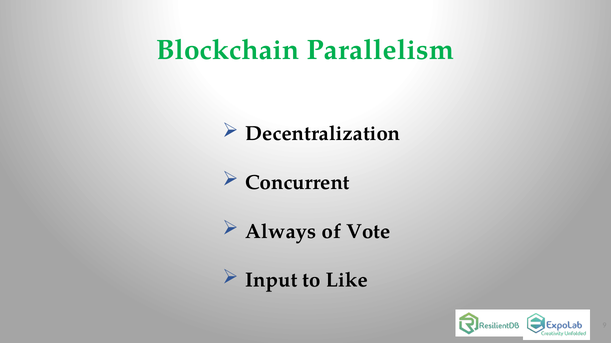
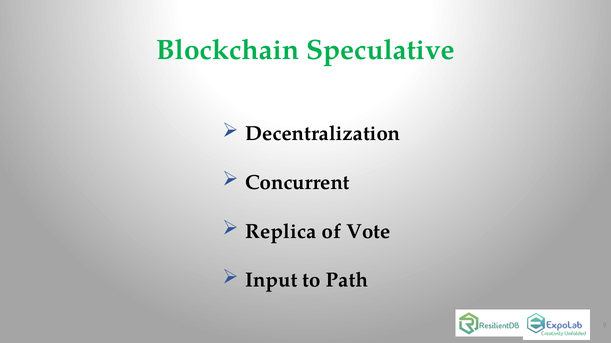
Parallelism: Parallelism -> Speculative
Always: Always -> Replica
Like: Like -> Path
